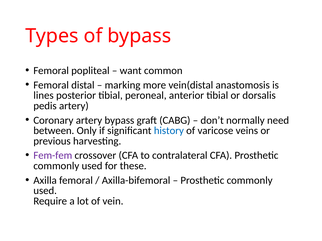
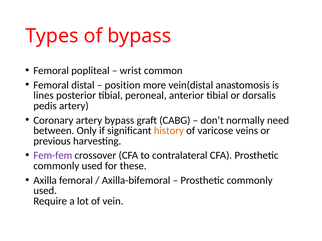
want: want -> wrist
marking: marking -> position
history colour: blue -> orange
